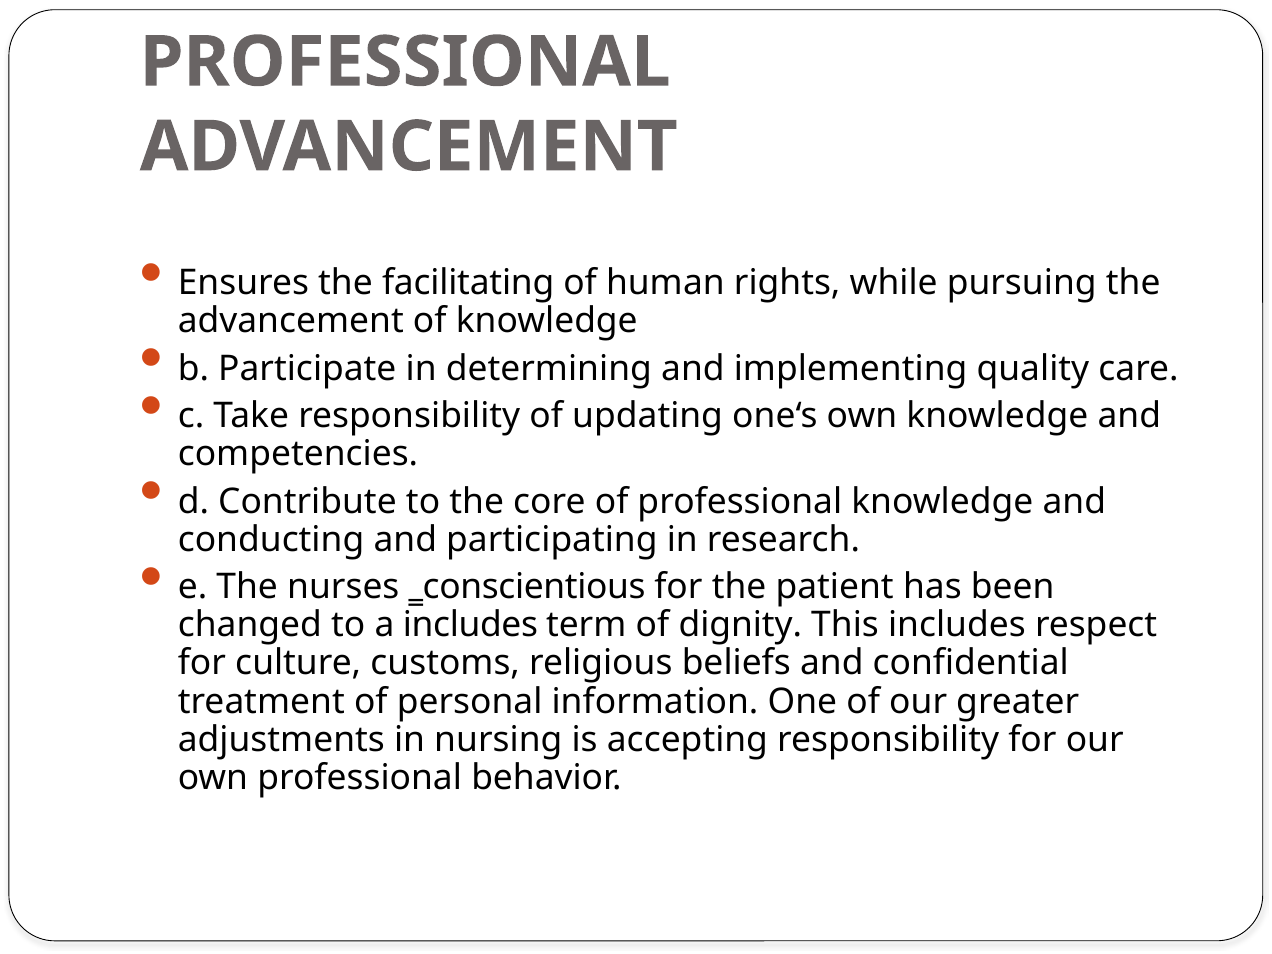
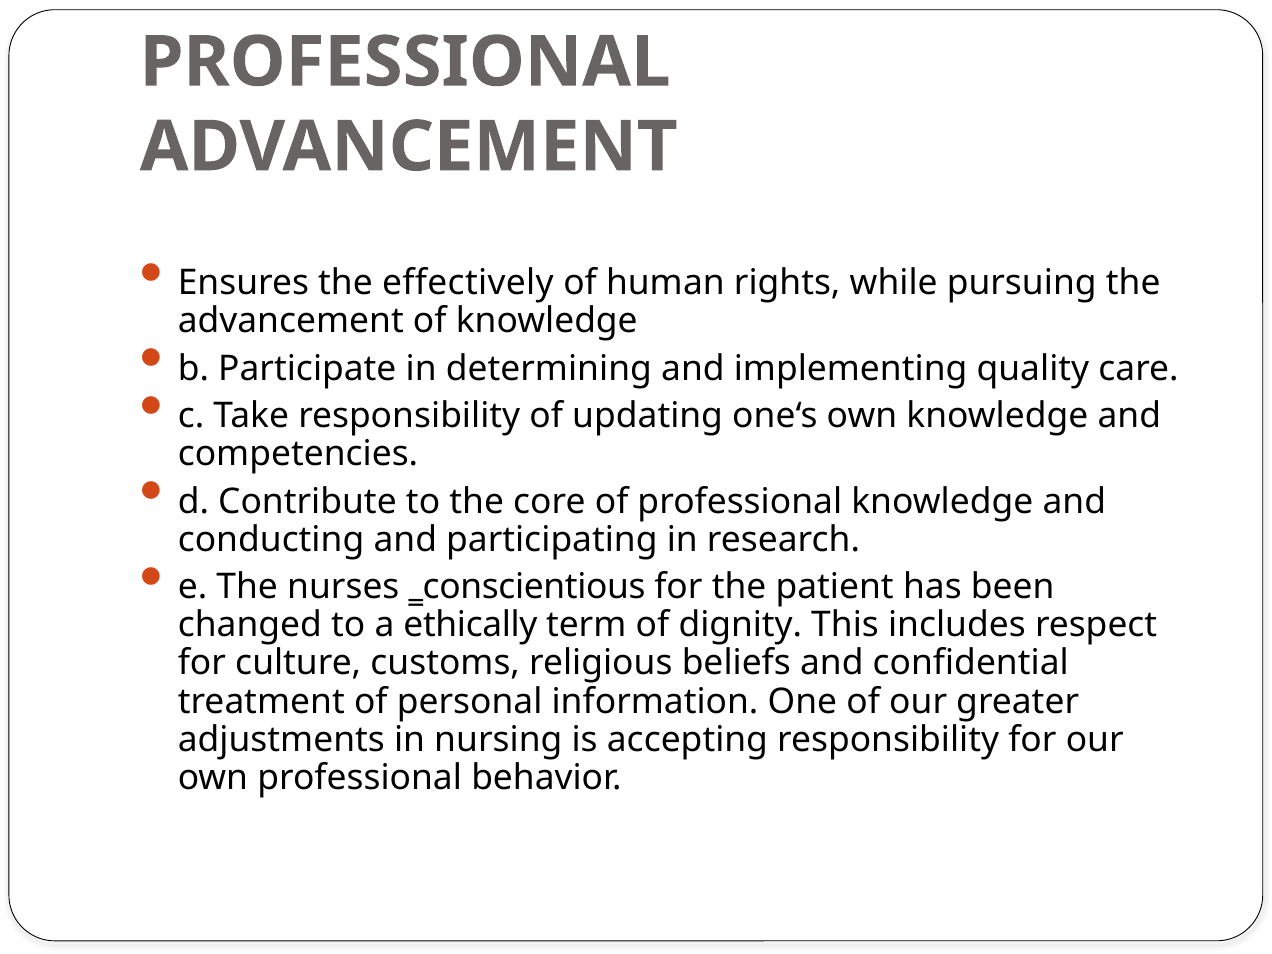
facilitating: facilitating -> effectively
a includes: includes -> ethically
